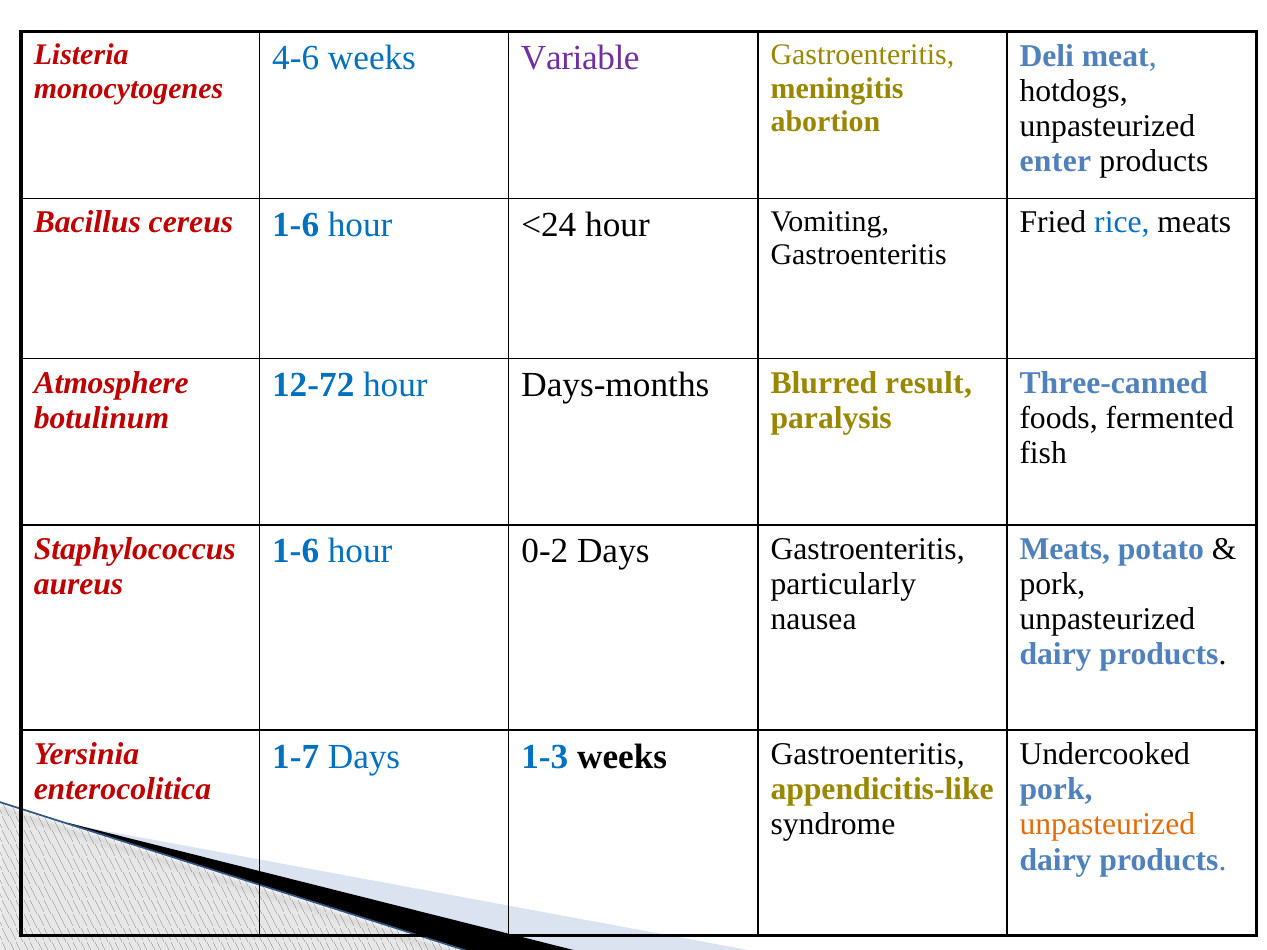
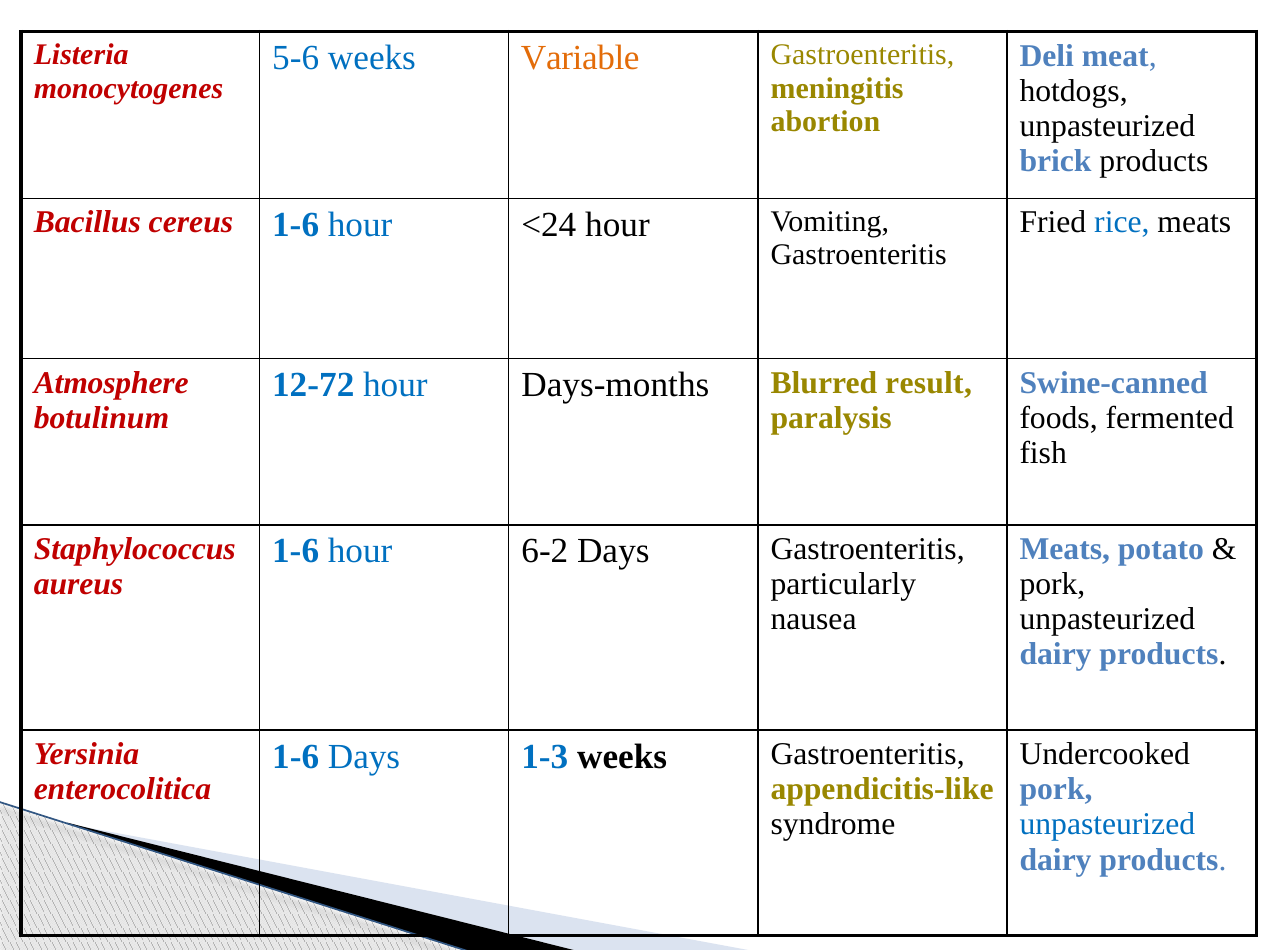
4-6: 4-6 -> 5-6
Variable colour: purple -> orange
enter: enter -> brick
Three-canned: Three-canned -> Swine-canned
0-2: 0-2 -> 6-2
1-7 at (296, 757): 1-7 -> 1-6
unpasteurized at (1107, 825) colour: orange -> blue
